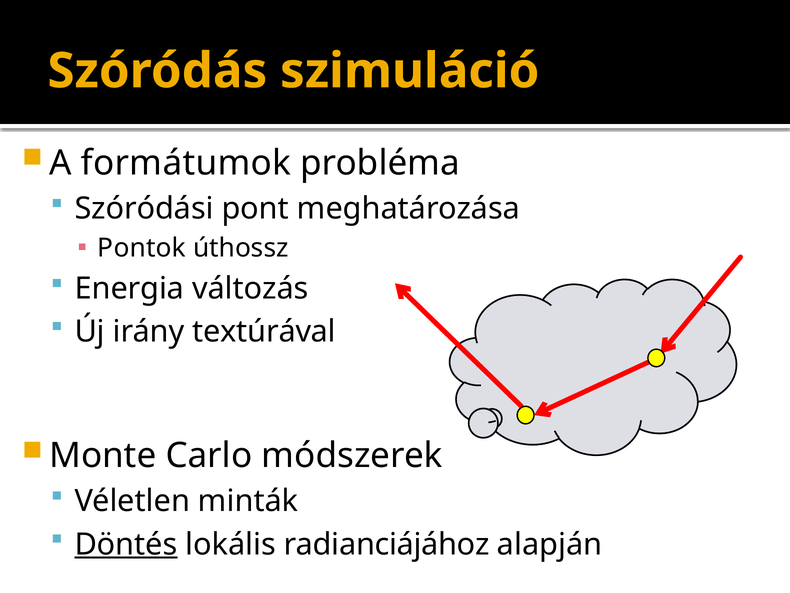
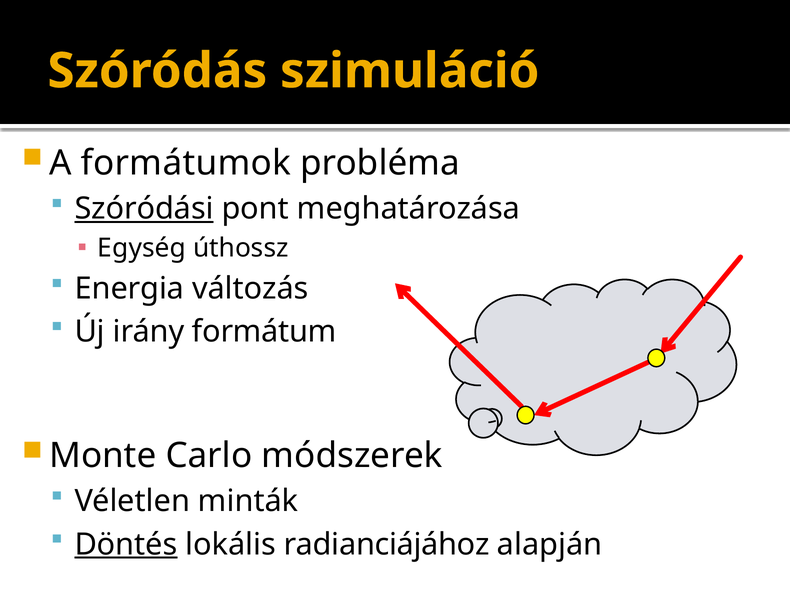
Szóródási underline: none -> present
Pontok: Pontok -> Egység
textúrával: textúrával -> formátum
